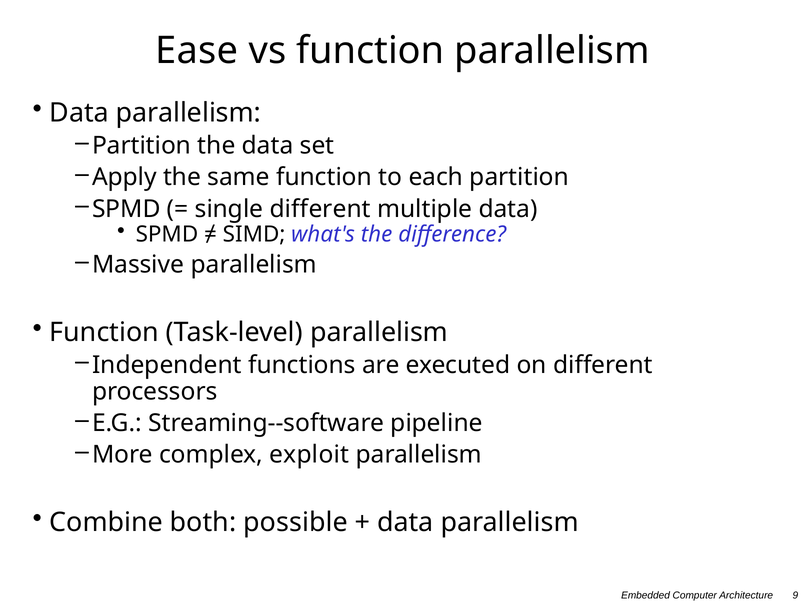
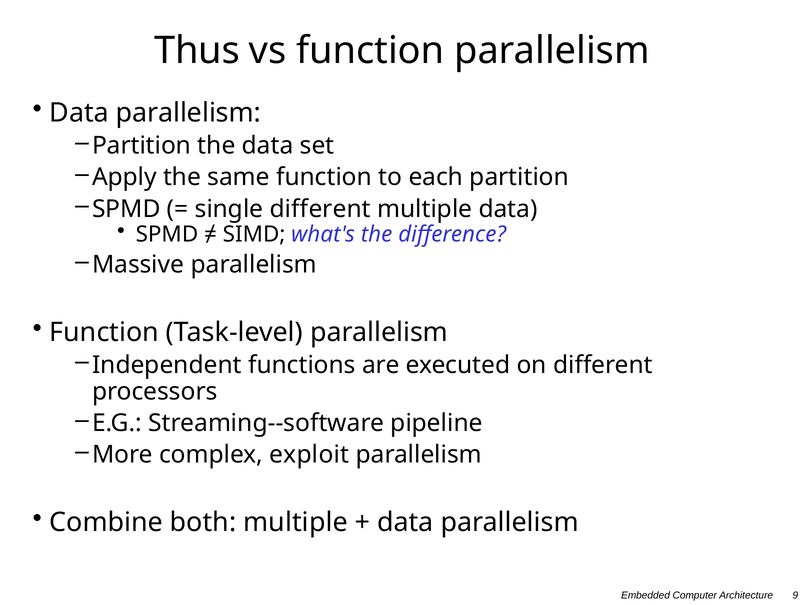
Ease: Ease -> Thus
both possible: possible -> multiple
